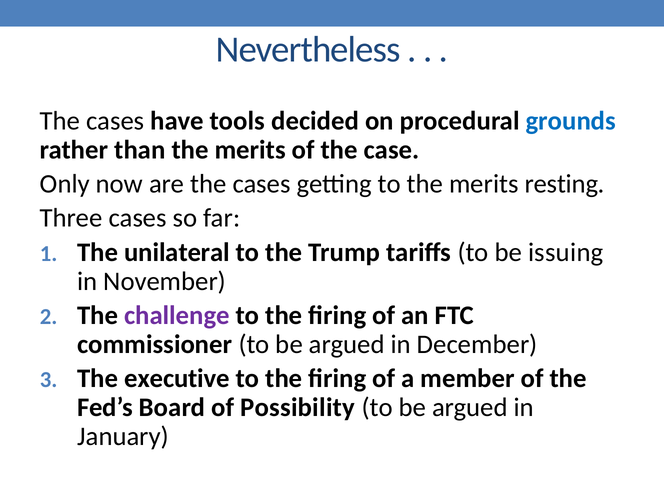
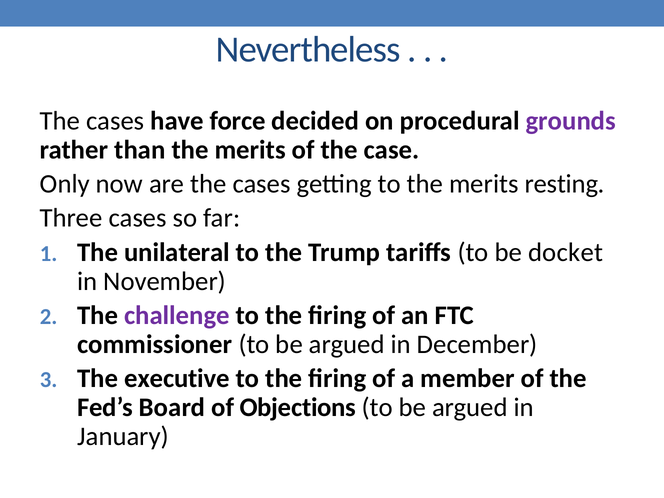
tools: tools -> force
grounds colour: blue -> purple
issuing: issuing -> docket
Possibility: Possibility -> Objections
